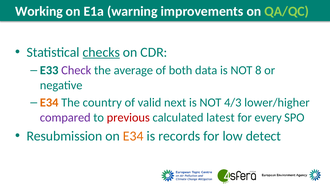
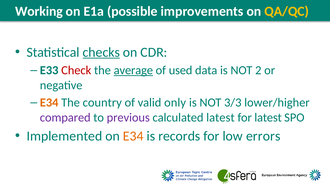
warning: warning -> possible
QA/QC colour: light green -> yellow
Check colour: purple -> red
average underline: none -> present
both: both -> used
8: 8 -> 2
next: next -> only
4/3: 4/3 -> 3/3
previous colour: red -> purple
for every: every -> latest
Resubmission: Resubmission -> Implemented
detect: detect -> errors
